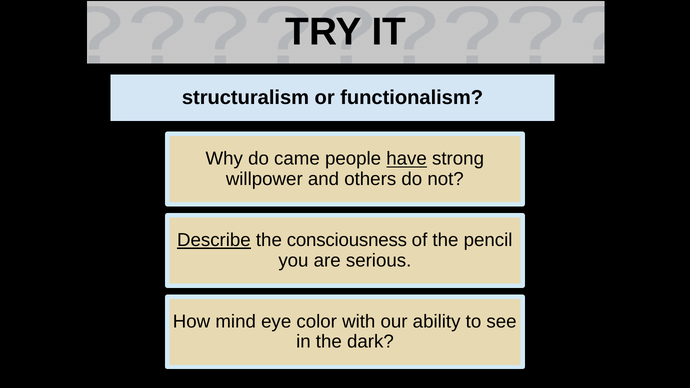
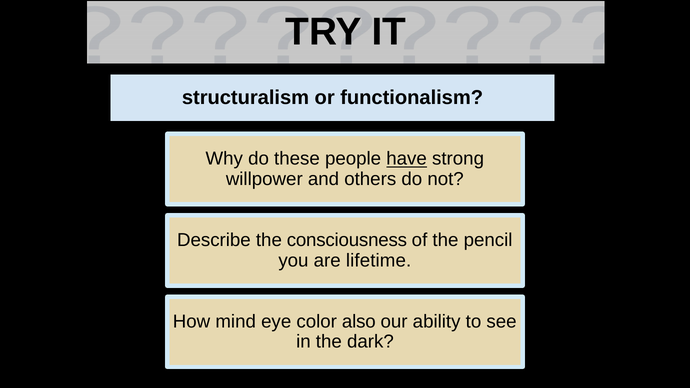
came: came -> these
Describe underline: present -> none
serious: serious -> lifetime
with: with -> also
